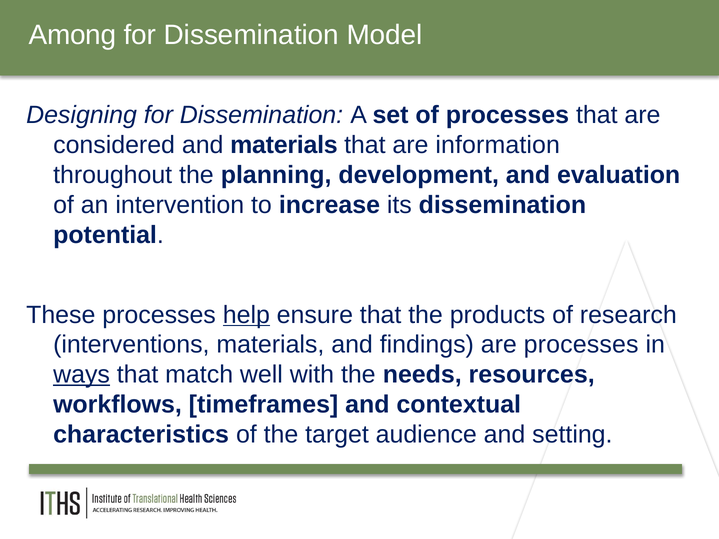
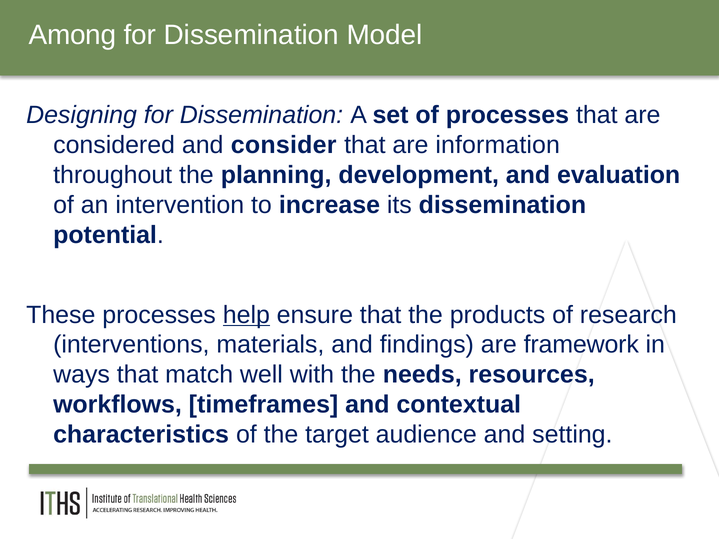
and materials: materials -> consider
are processes: processes -> framework
ways underline: present -> none
